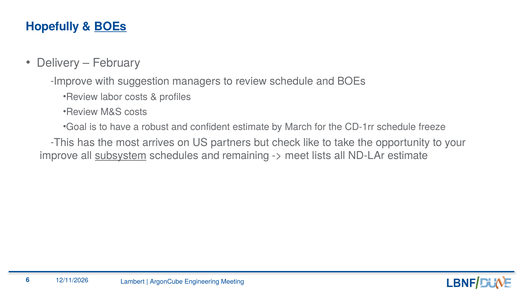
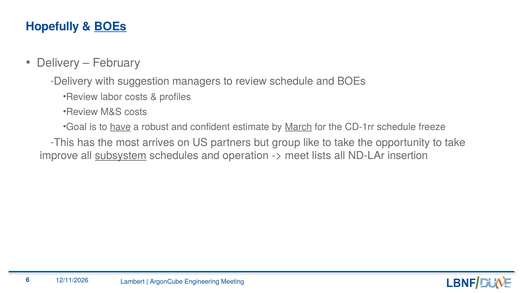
Improve at (73, 81): Improve -> Delivery
have underline: none -> present
March underline: none -> present
check: check -> group
opportunity to your: your -> take
remaining: remaining -> operation
ND-LAr estimate: estimate -> insertion
